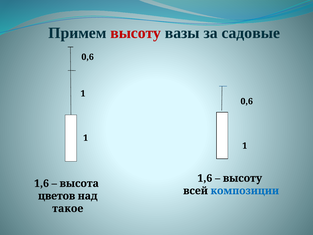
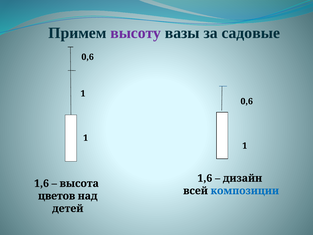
высоту at (136, 33) colour: red -> purple
высоту at (243, 178): высоту -> дизайн
такое: такое -> детей
